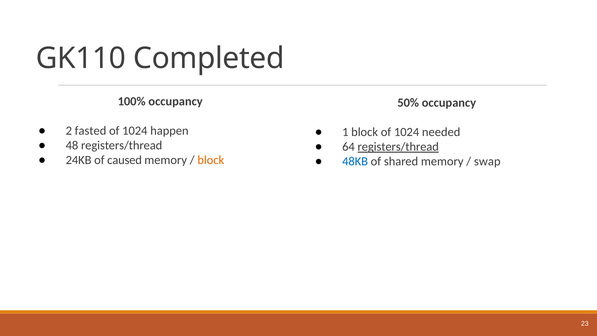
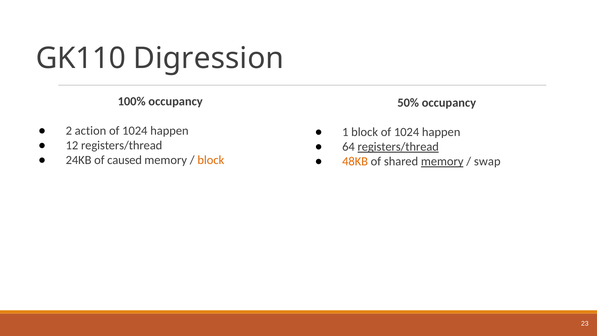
Completed: Completed -> Digression
fasted: fasted -> action
block of 1024 needed: needed -> happen
48: 48 -> 12
48KB colour: blue -> orange
memory at (442, 161) underline: none -> present
